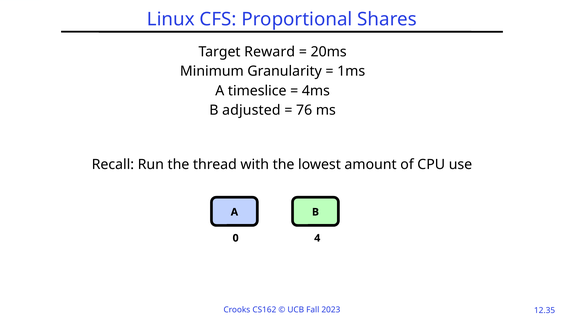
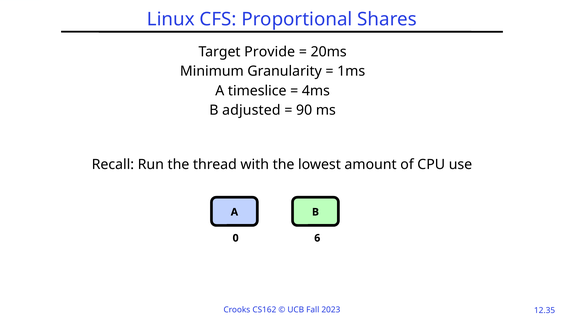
Reward: Reward -> Provide
76: 76 -> 90
4: 4 -> 6
